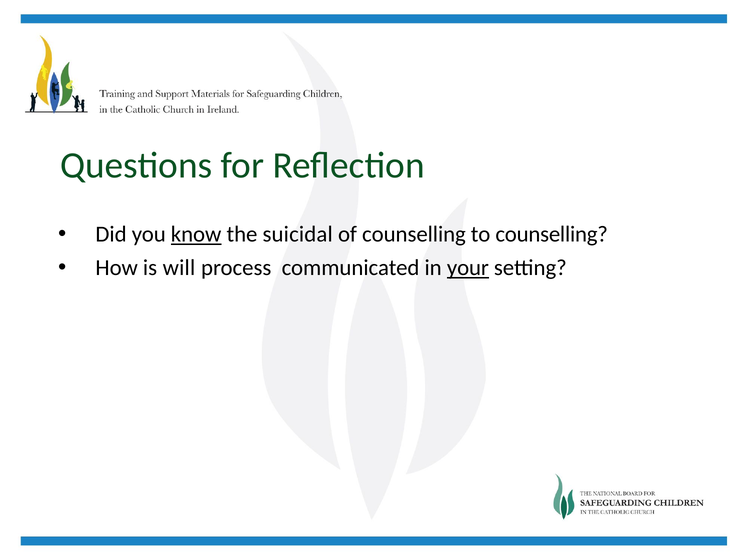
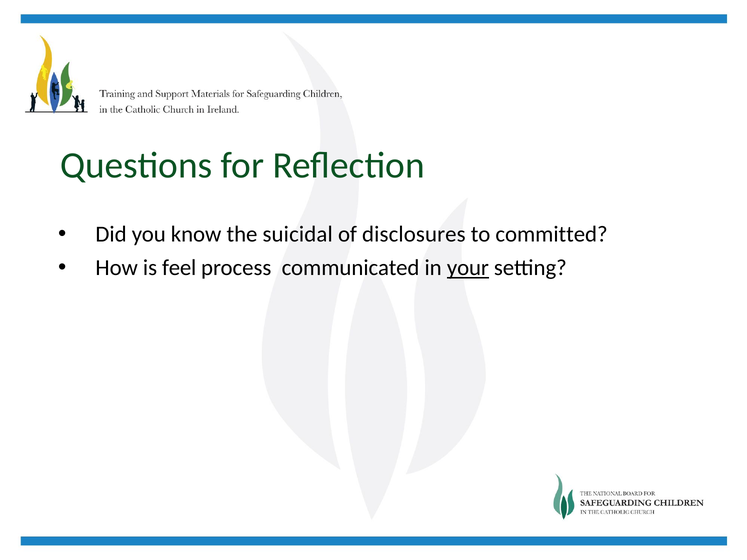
know underline: present -> none
of counselling: counselling -> disclosures
to counselling: counselling -> committed
will: will -> feel
